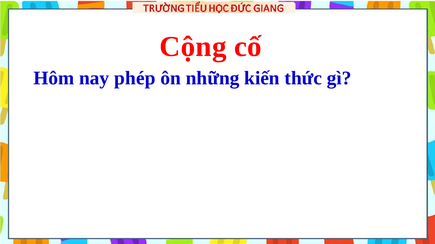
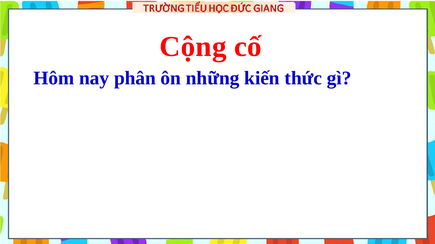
phép: phép -> phân
